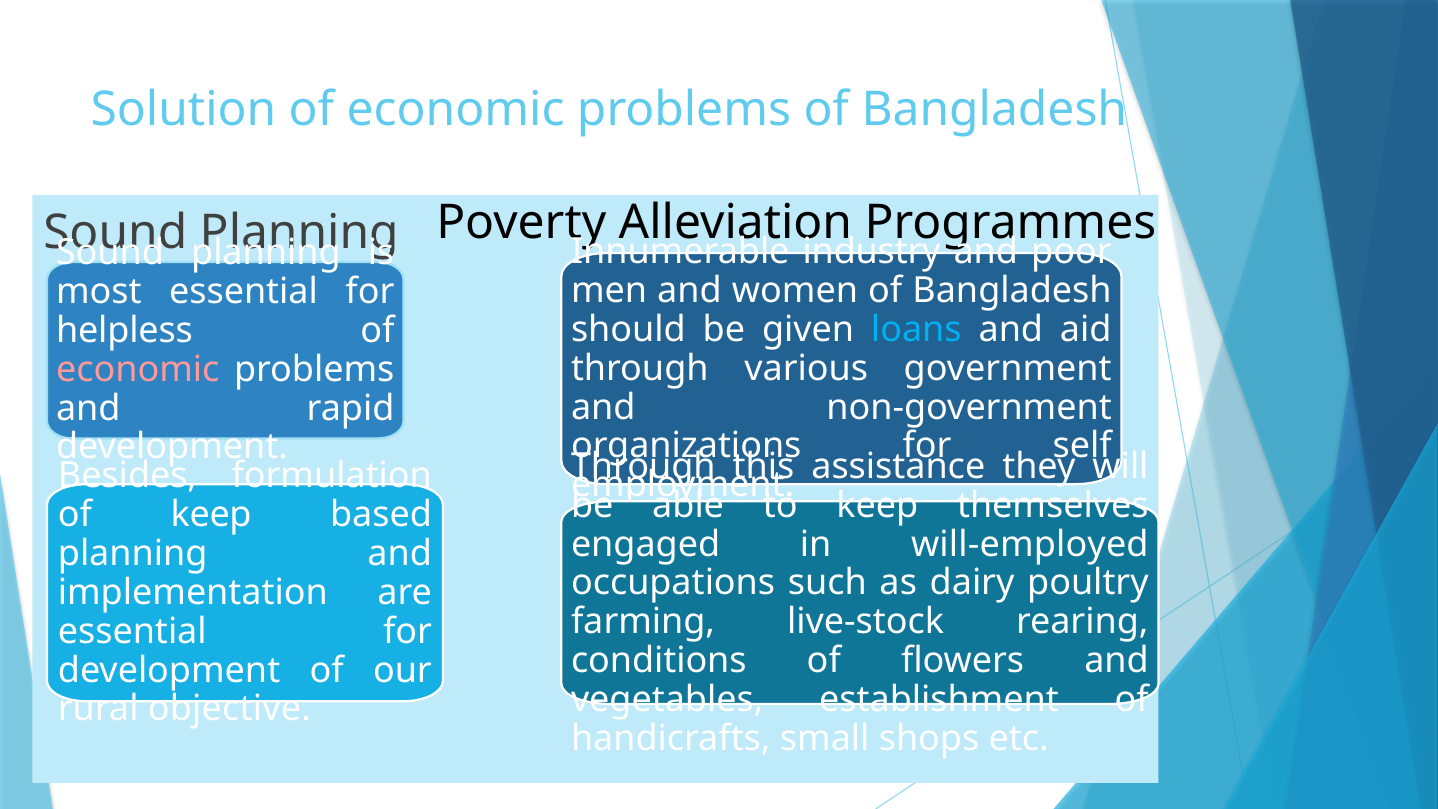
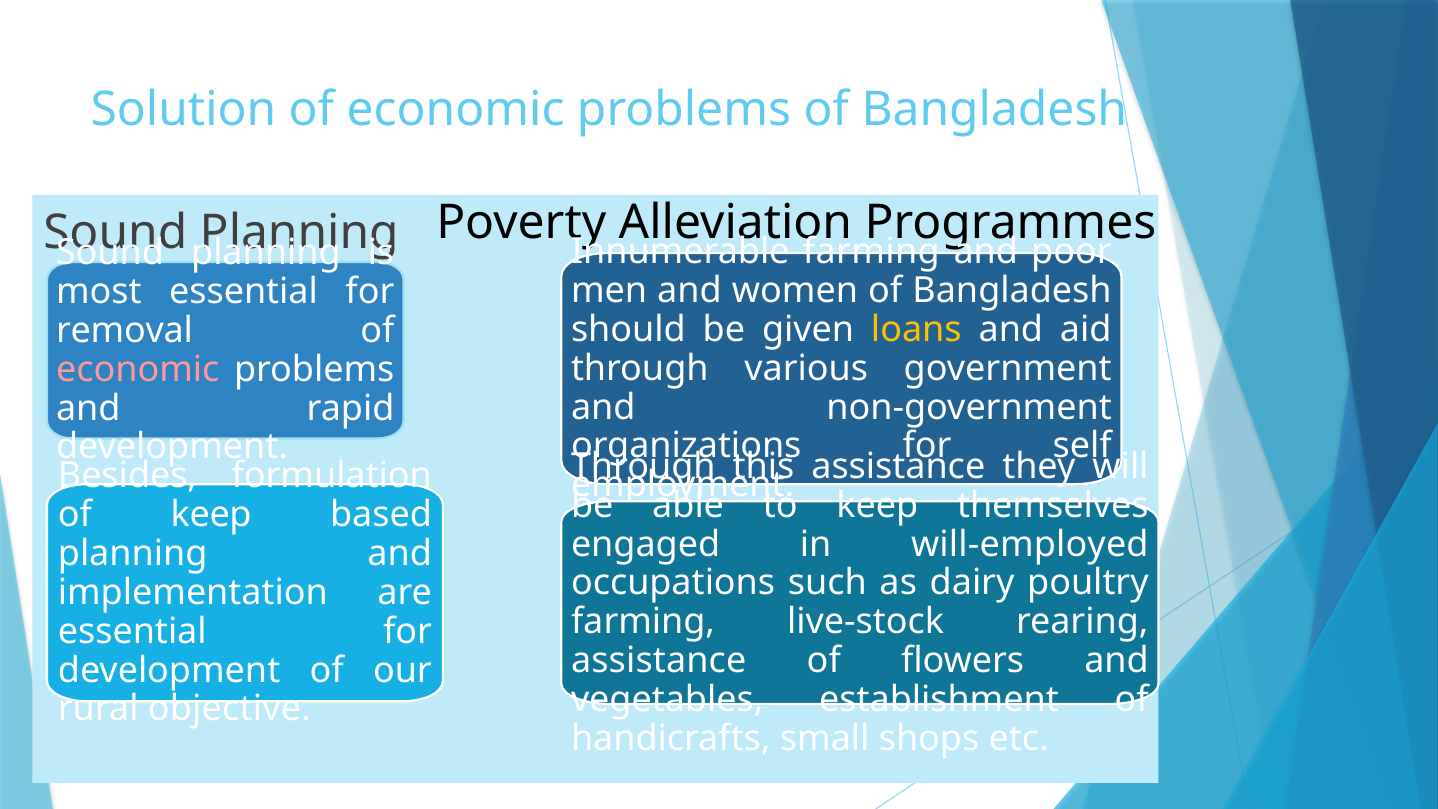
Innumerable industry: industry -> farming
loans colour: light blue -> yellow
helpless: helpless -> removal
conditions at (659, 661): conditions -> assistance
